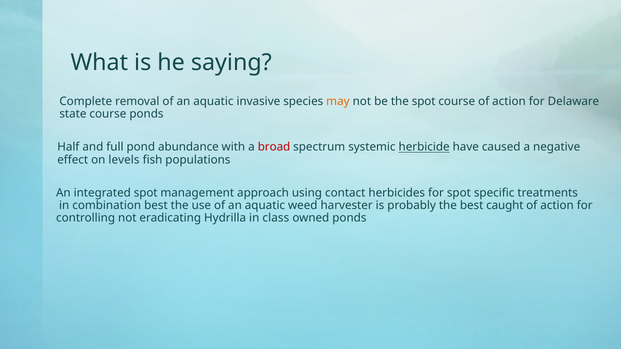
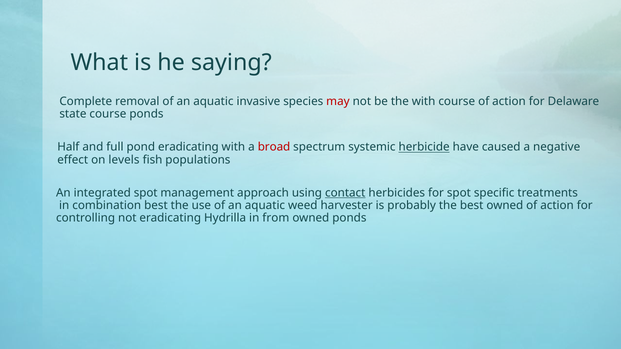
may colour: orange -> red
the spot: spot -> with
pond abundance: abundance -> eradicating
contact underline: none -> present
best caught: caught -> owned
class: class -> from
